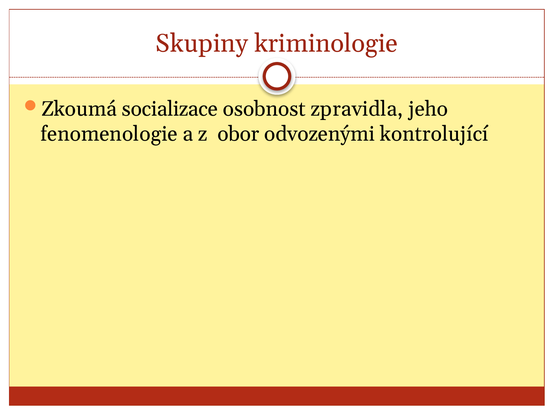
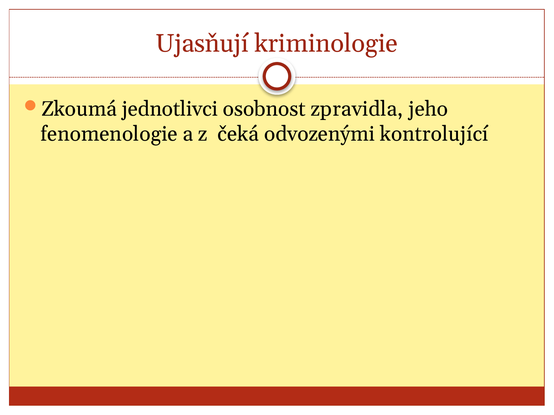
Skupiny: Skupiny -> Ujasňují
socializace: socializace -> jednotlivci
obor: obor -> čeká
